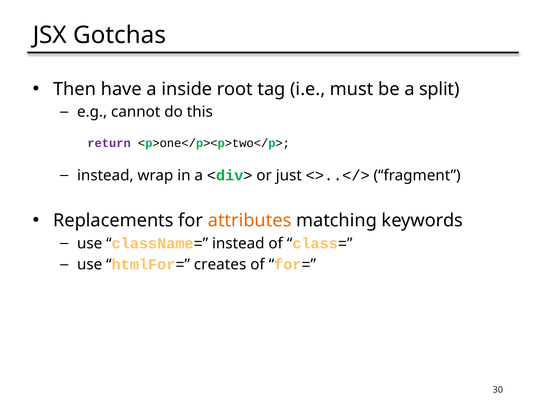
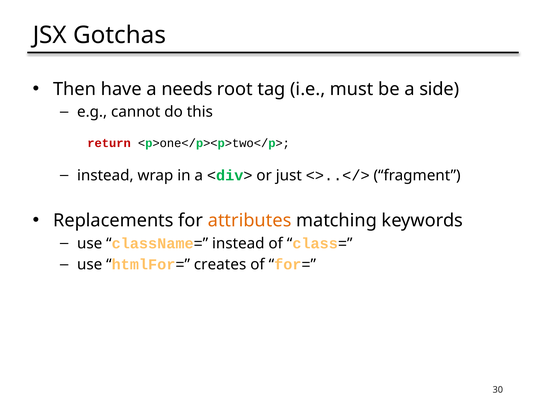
inside: inside -> needs
split: split -> side
return colour: purple -> red
